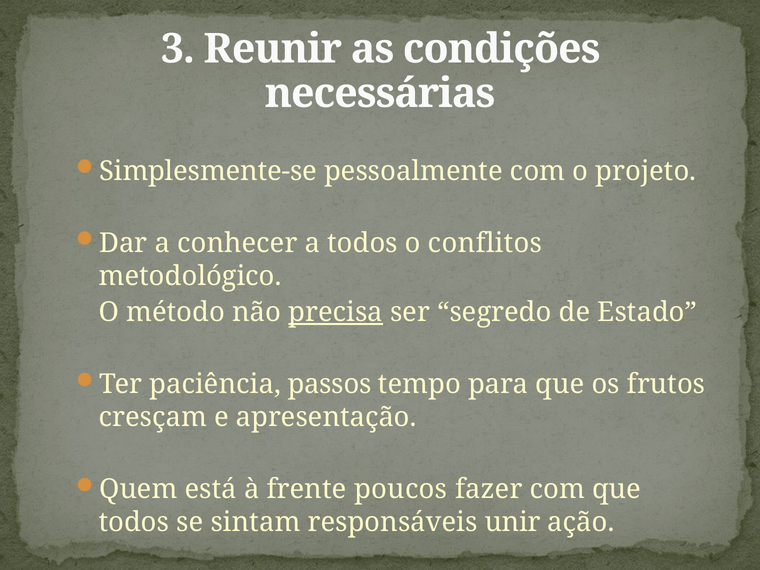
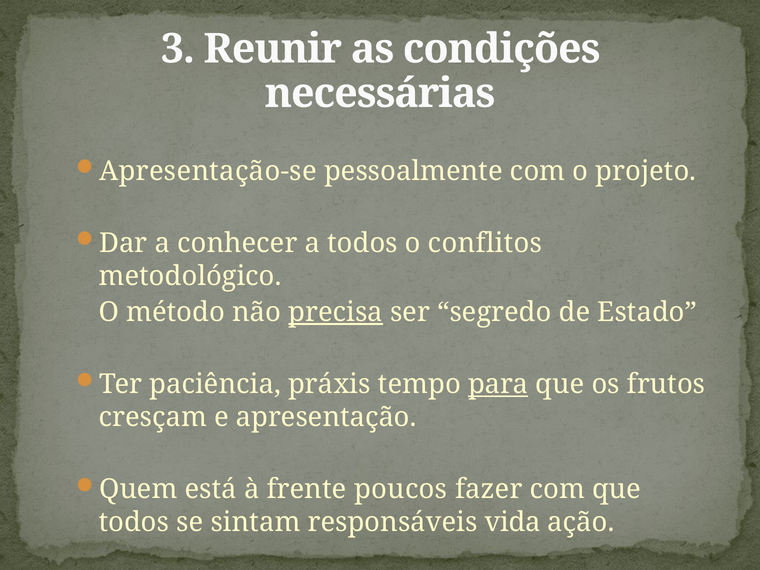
Simplesmente-se: Simplesmente-se -> Apresentação-se
passos: passos -> práxis
para underline: none -> present
unir: unir -> vida
